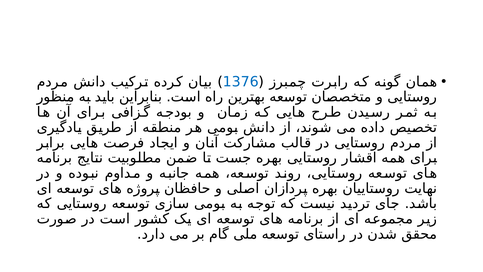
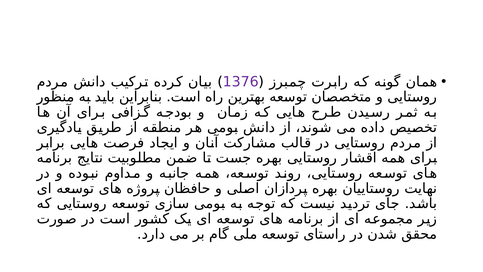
1376 colour: blue -> purple
